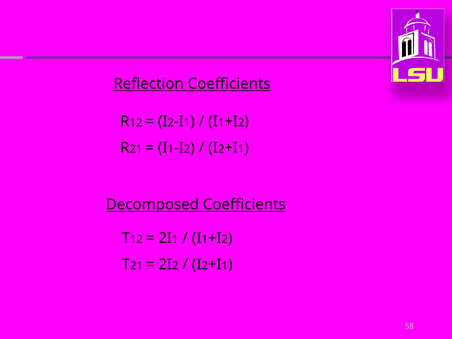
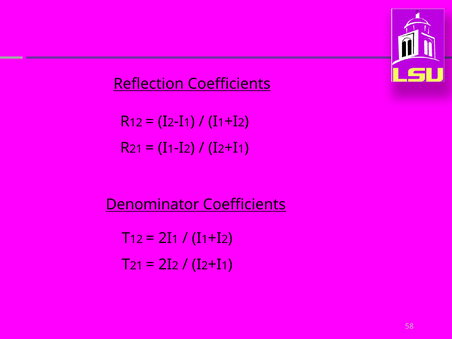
Decomposed: Decomposed -> Denominator
